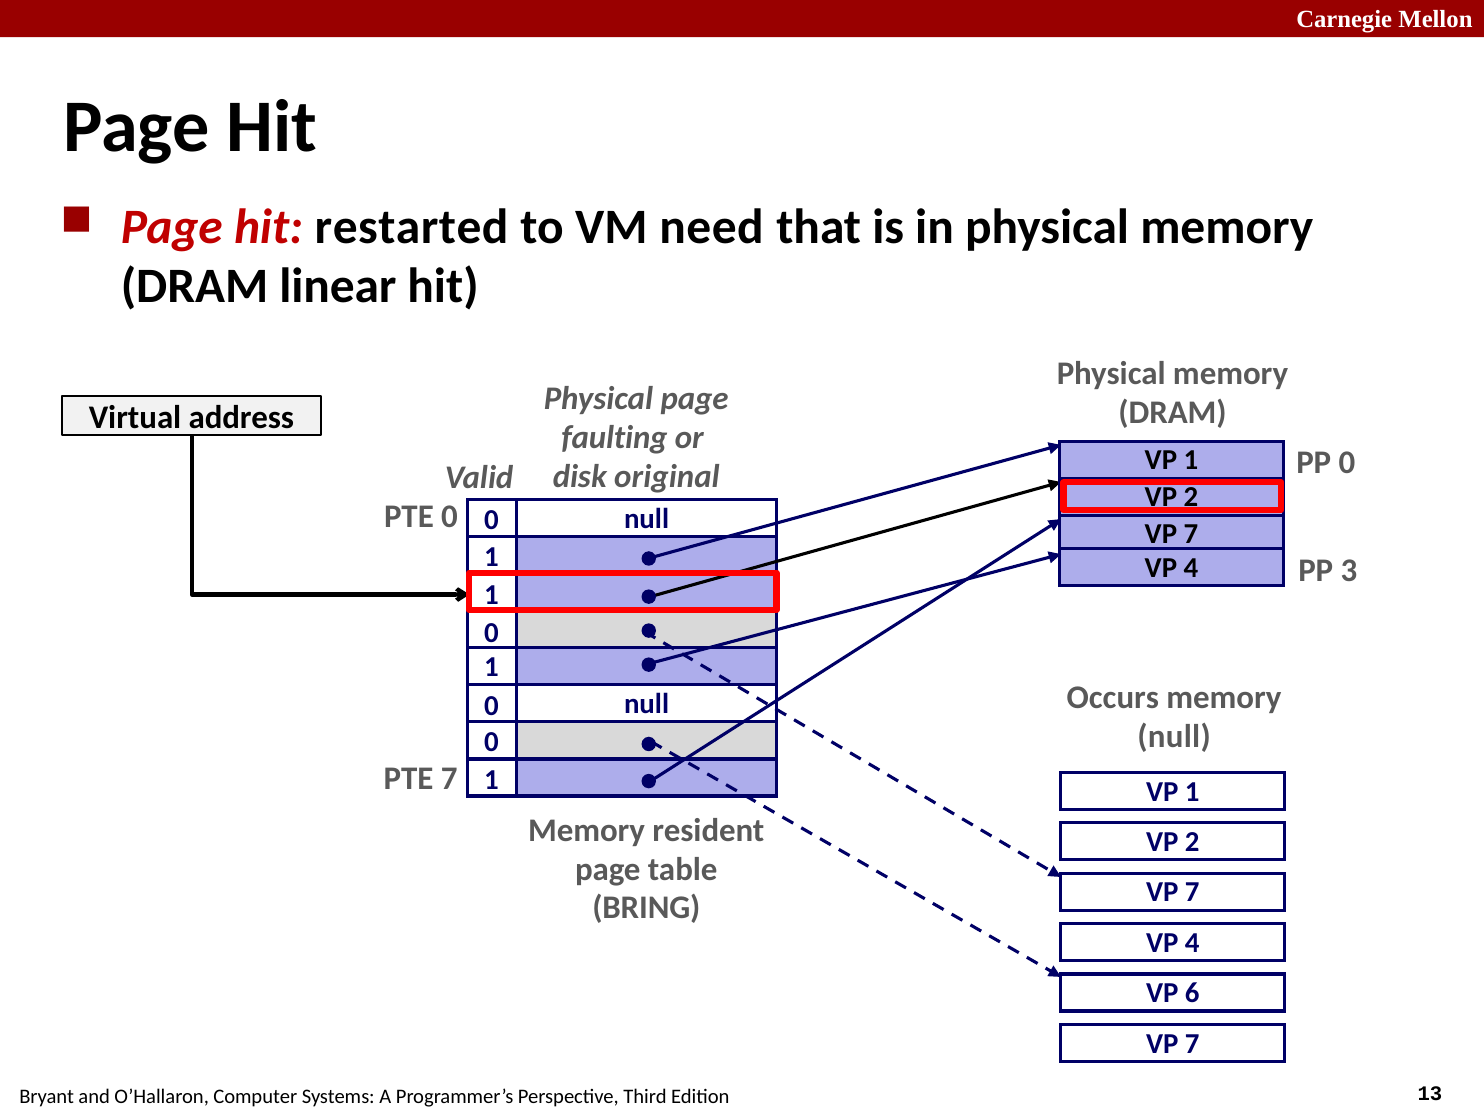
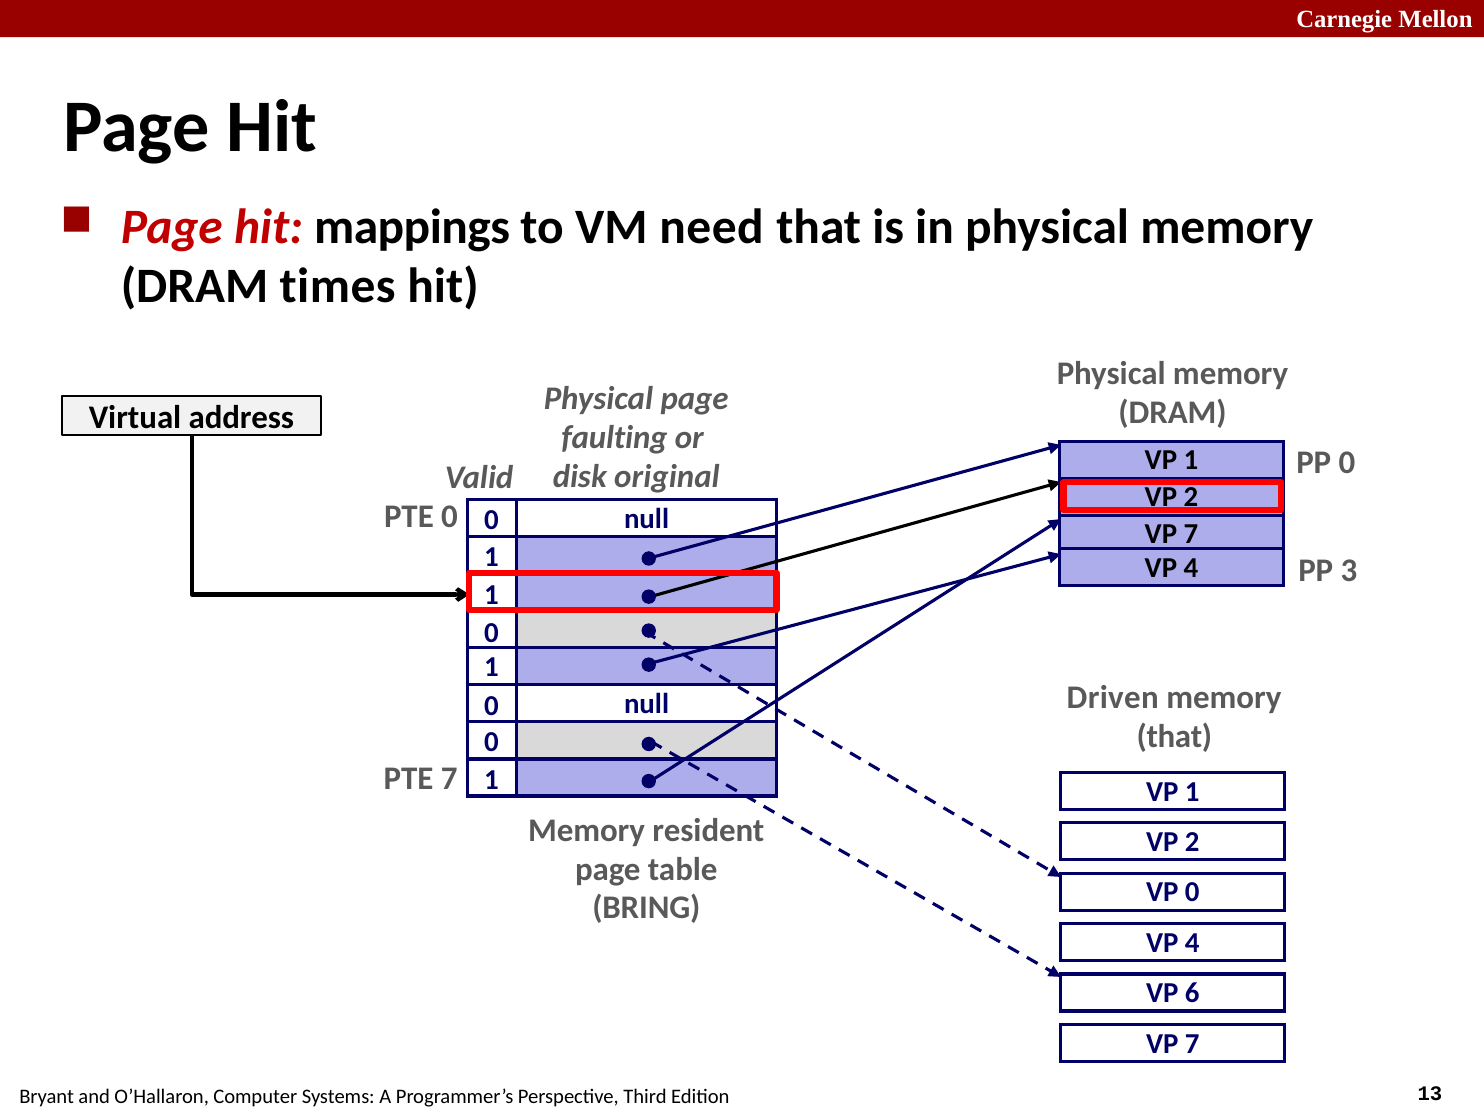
restarted: restarted -> mappings
linear: linear -> times
Occurs: Occurs -> Driven
null at (1174, 737): null -> that
7 at (1192, 892): 7 -> 0
